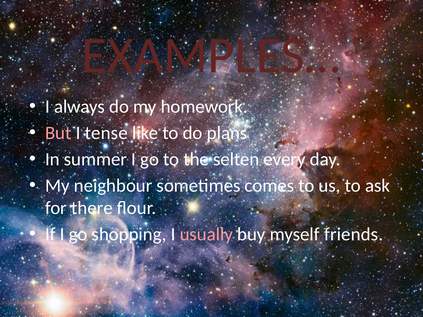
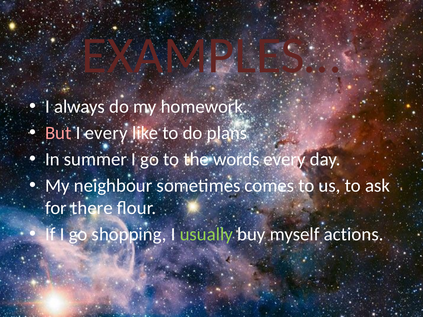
I tense: tense -> every
selten: selten -> words
usually colour: pink -> light green
friends: friends -> actions
